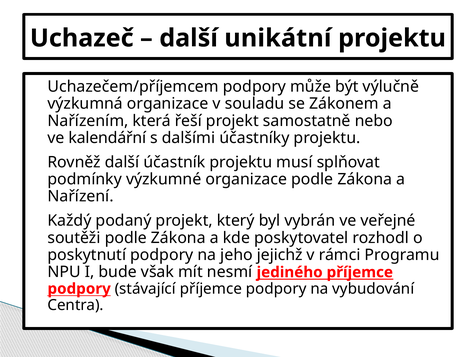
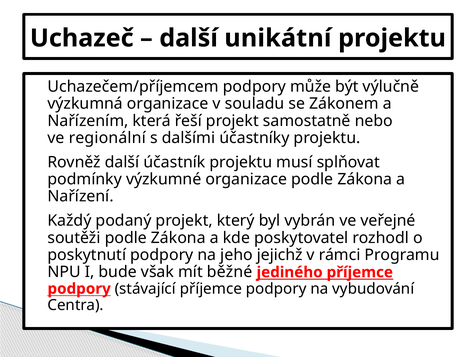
kalendářní: kalendářní -> regionální
nesmí: nesmí -> běžné
